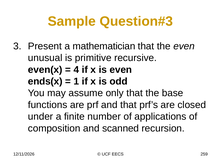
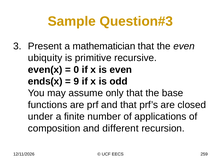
unusual: unusual -> ubiquity
4: 4 -> 0
1: 1 -> 9
scanned: scanned -> different
